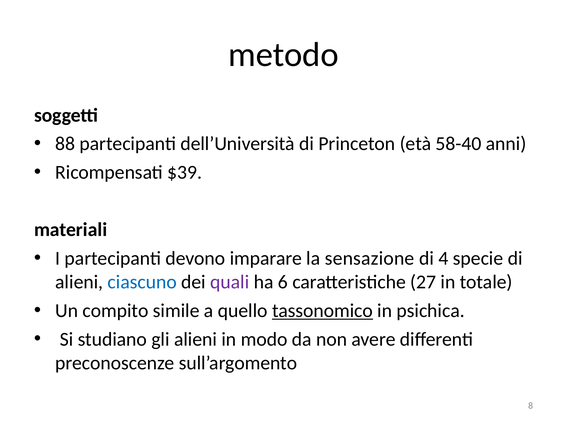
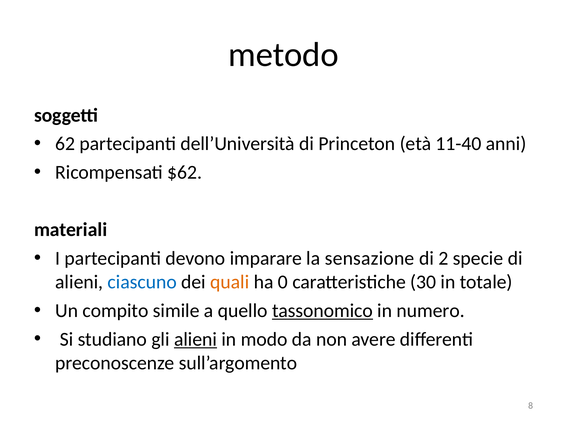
88: 88 -> 62
58-40: 58-40 -> 11-40
$39: $39 -> $62
4: 4 -> 2
quali colour: purple -> orange
6: 6 -> 0
27: 27 -> 30
psichica: psichica -> numero
alieni at (196, 340) underline: none -> present
